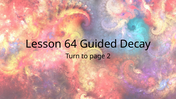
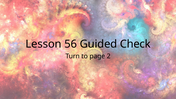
64: 64 -> 56
Decay: Decay -> Check
